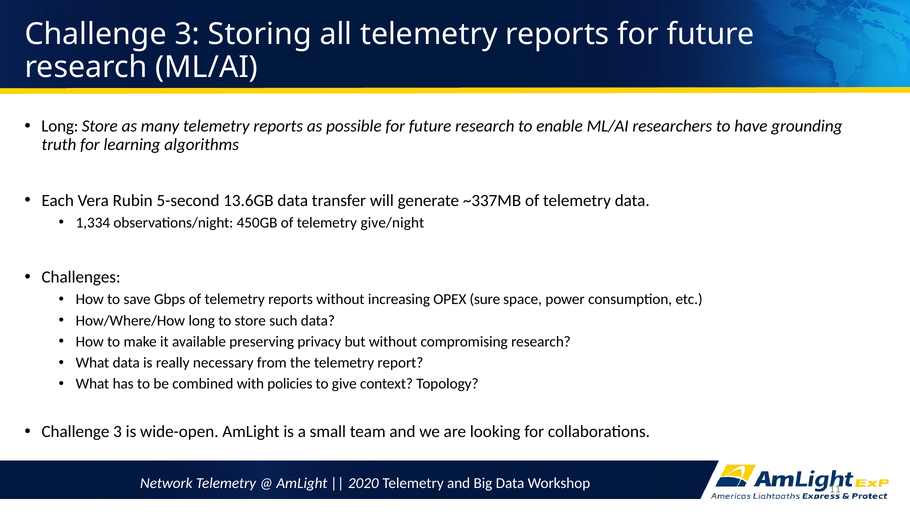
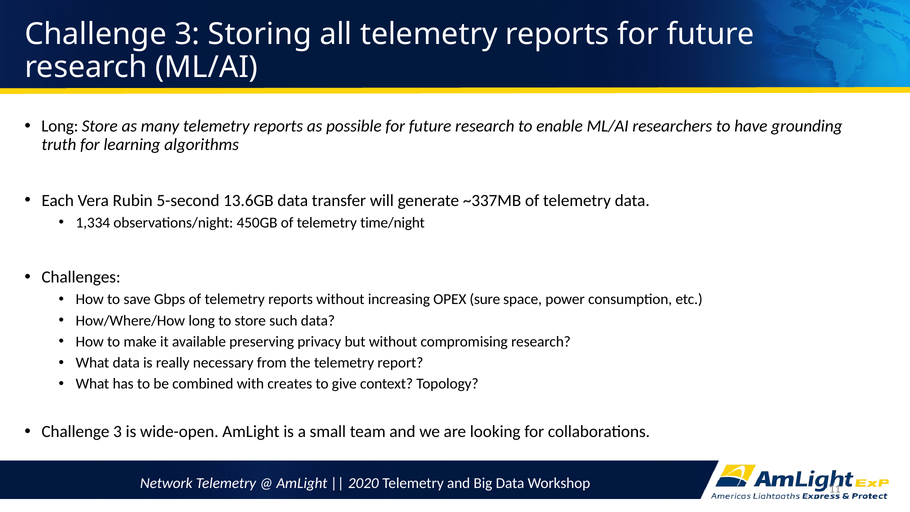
give/night: give/night -> time/night
policies: policies -> creates
